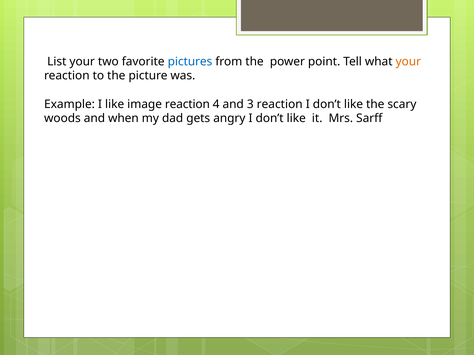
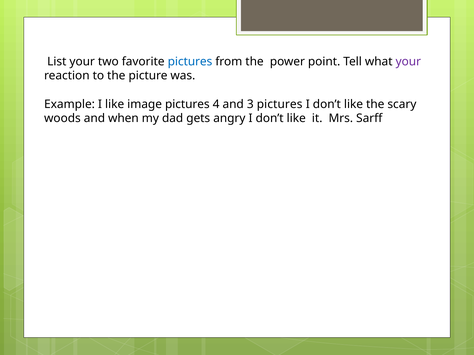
your at (408, 62) colour: orange -> purple
image reaction: reaction -> pictures
3 reaction: reaction -> pictures
